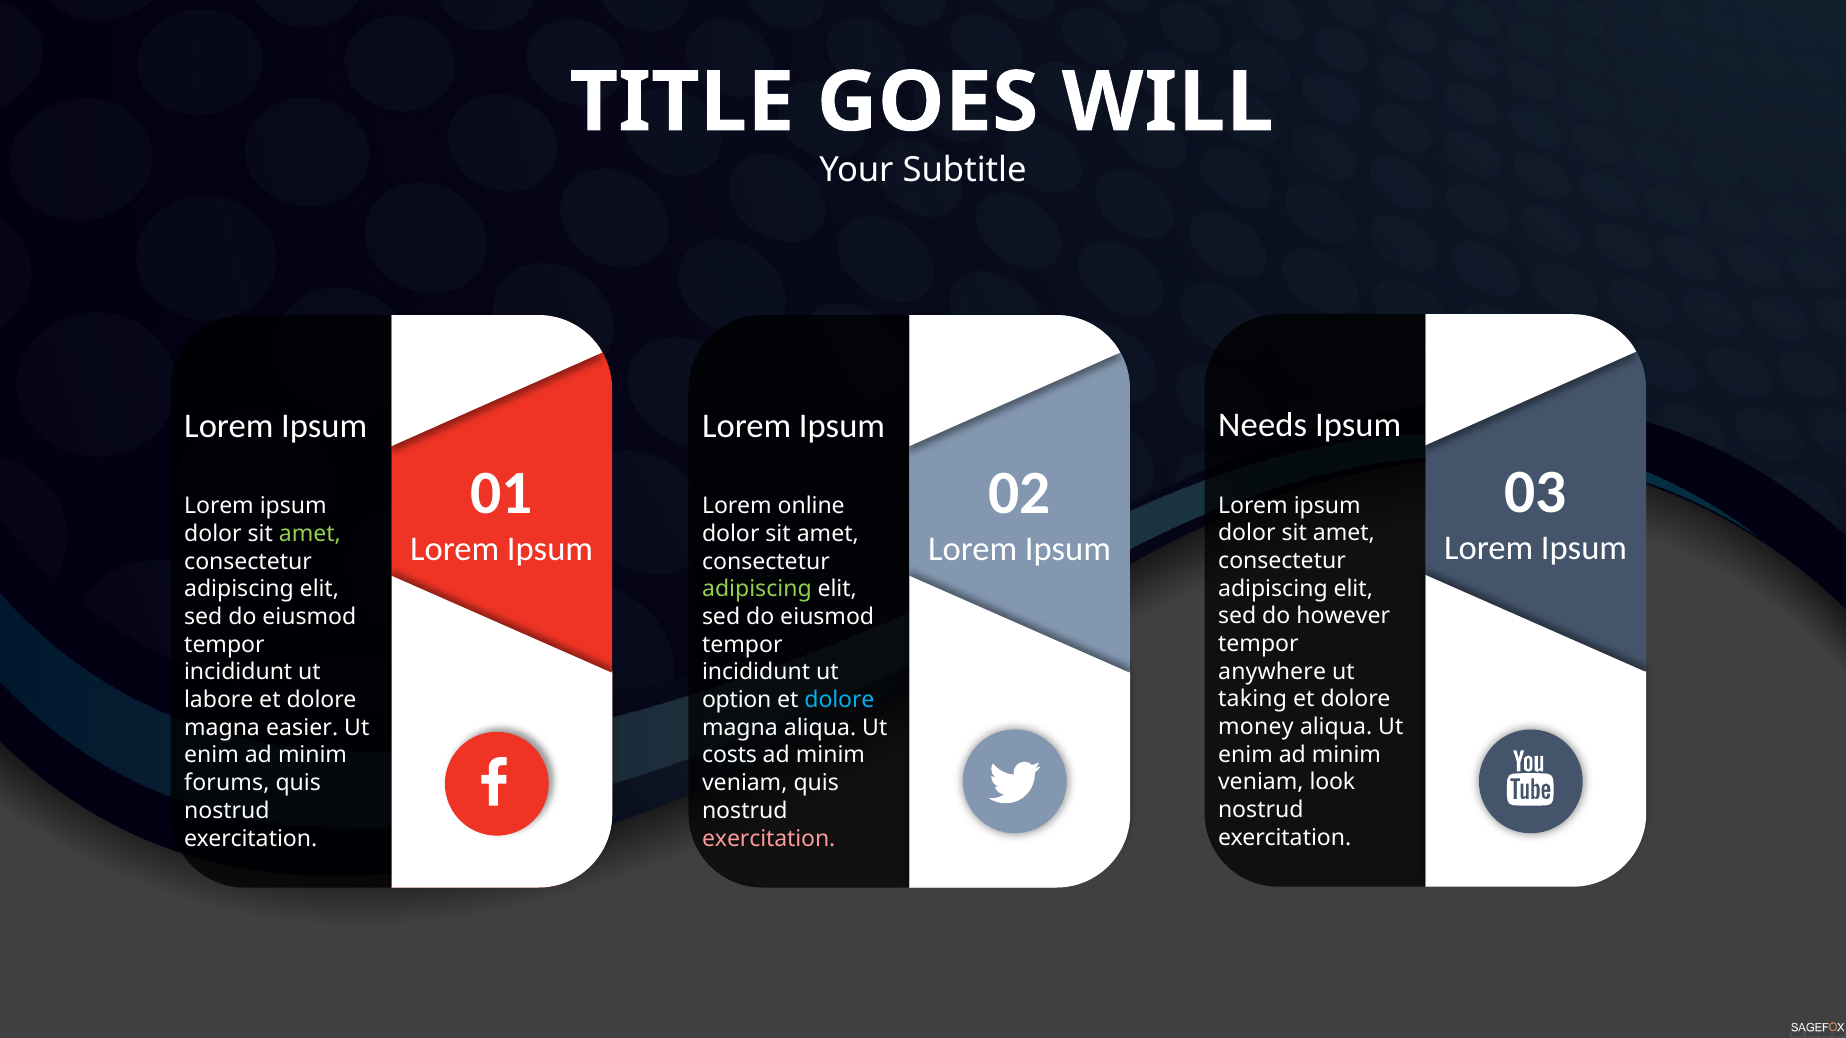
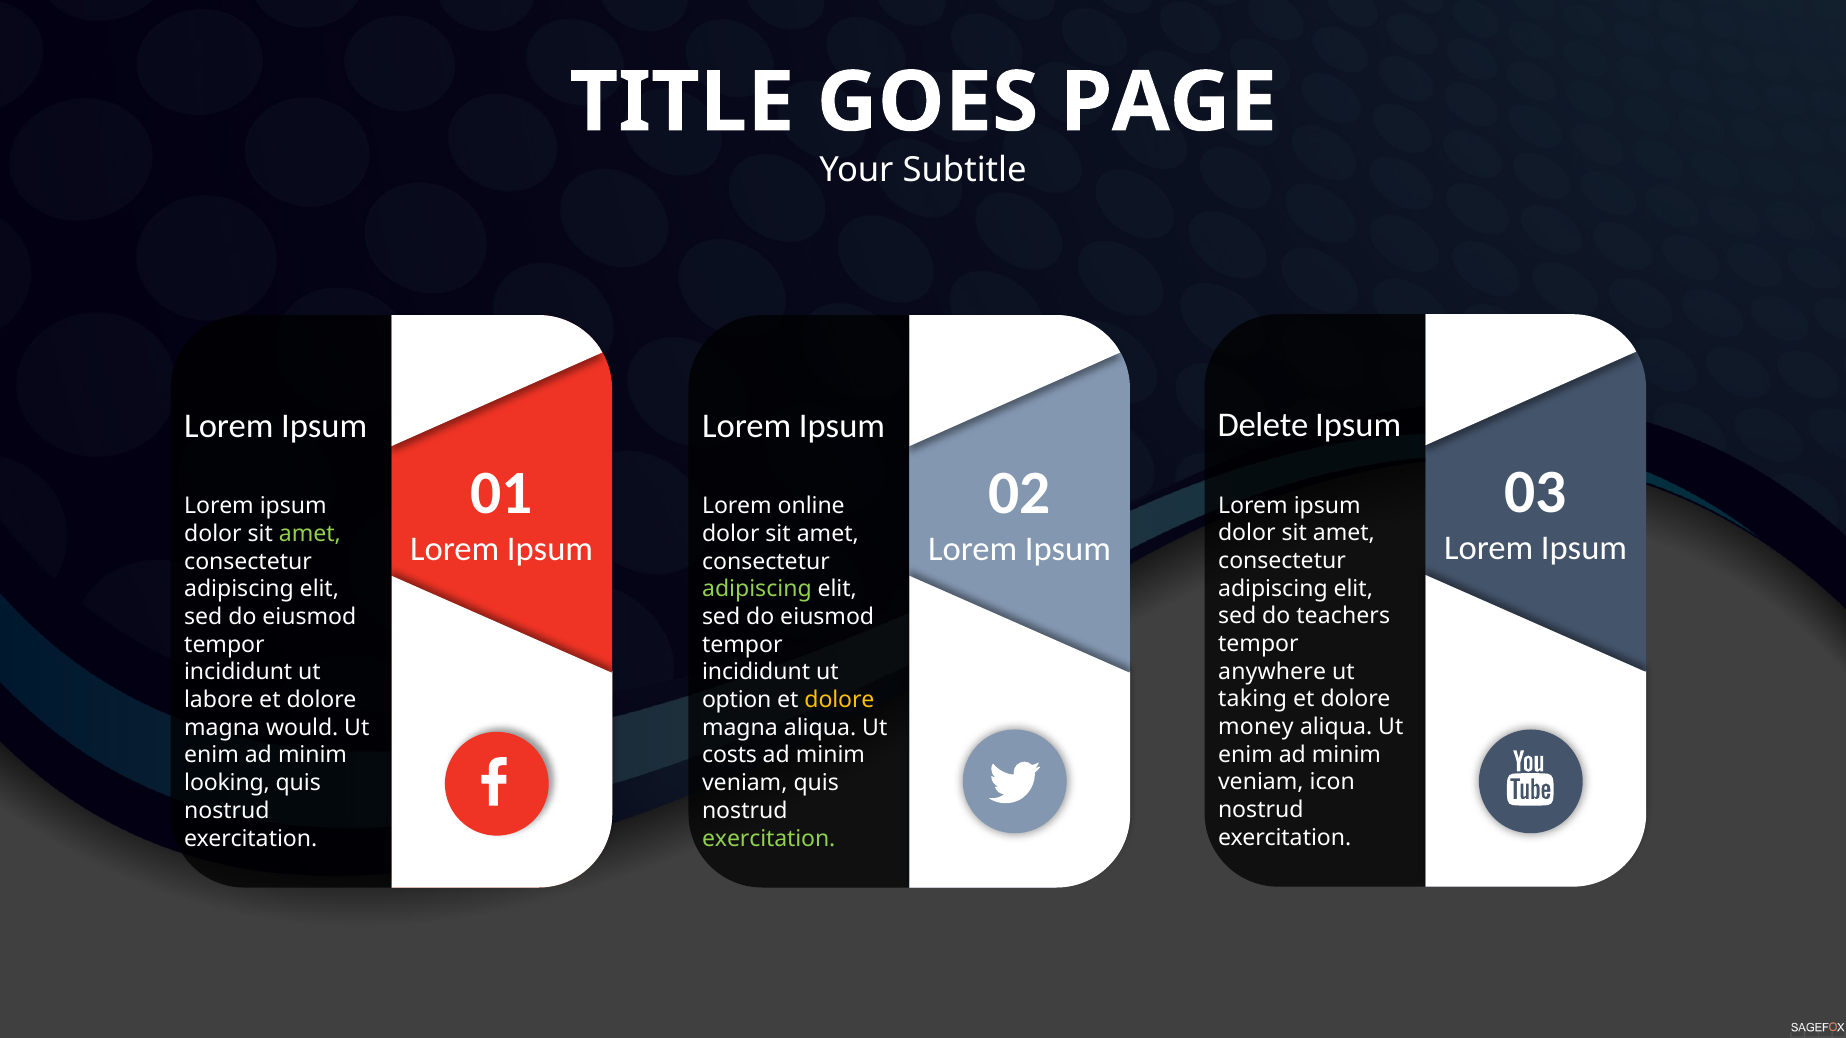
WILL: WILL -> PAGE
Needs: Needs -> Delete
however: however -> teachers
dolore at (839, 700) colour: light blue -> yellow
easier: easier -> would
look: look -> icon
forums: forums -> looking
exercitation at (769, 839) colour: pink -> light green
